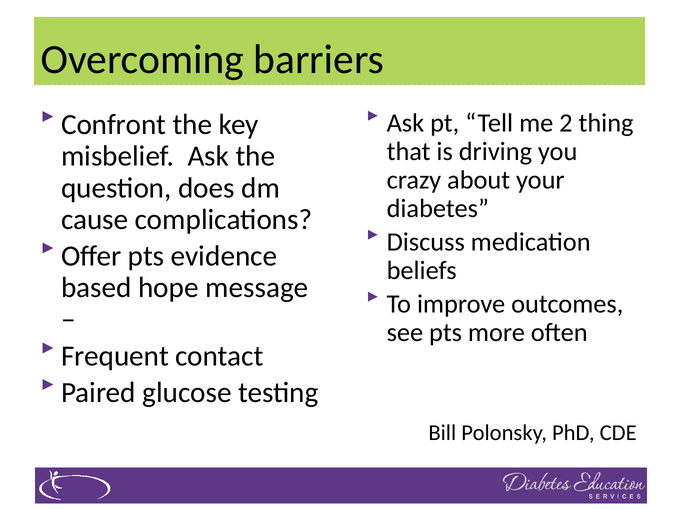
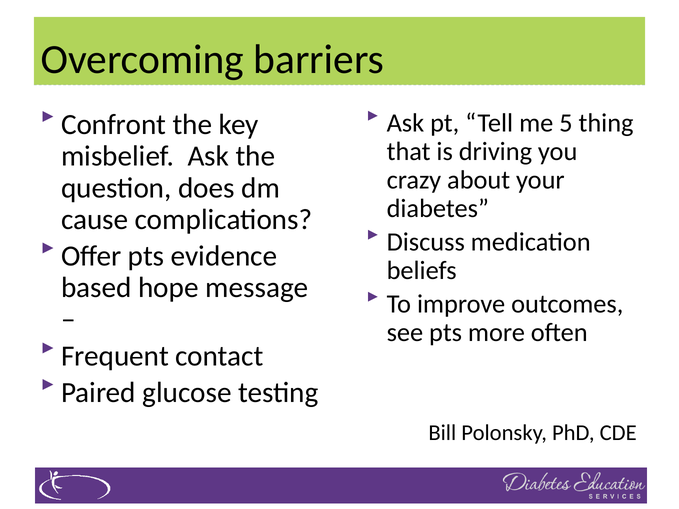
2: 2 -> 5
